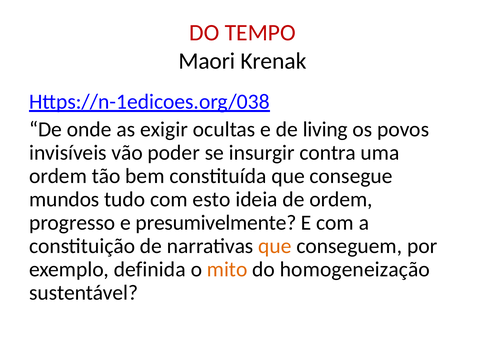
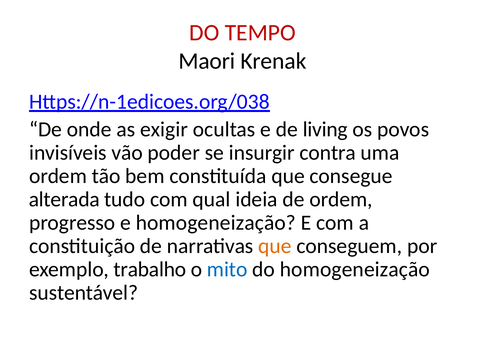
mundos: mundos -> alterada
esto: esto -> qual
e presumivelmente: presumivelmente -> homogeneização
definida: definida -> trabalho
mito colour: orange -> blue
